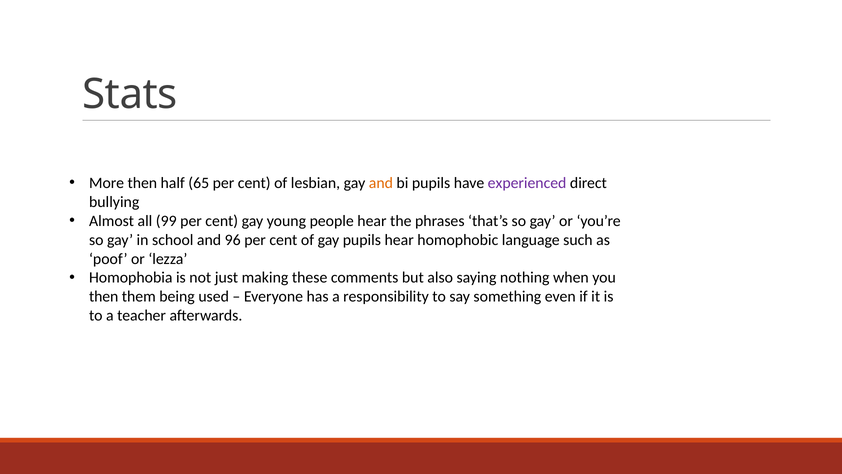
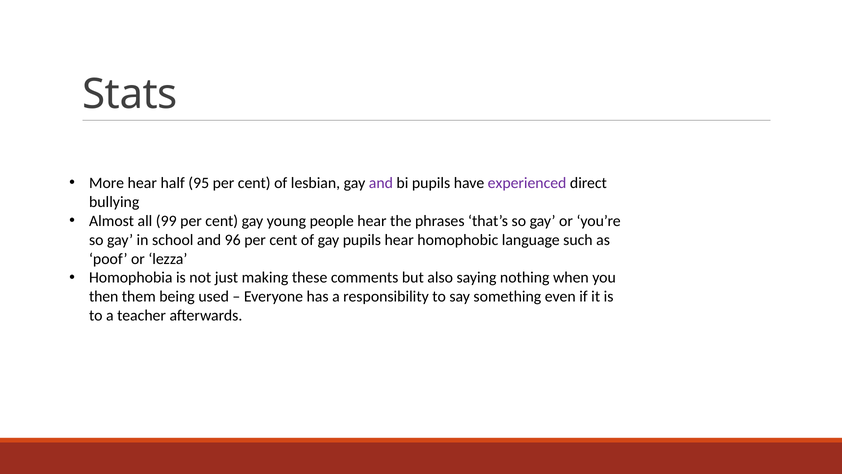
More then: then -> hear
65: 65 -> 95
and at (381, 183) colour: orange -> purple
